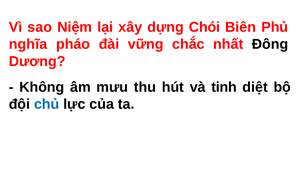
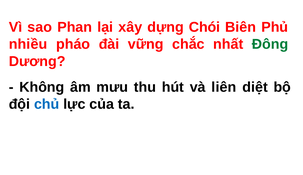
Niệm: Niệm -> Phan
nghĩa: nghĩa -> nhiều
Đông colour: black -> green
tinh: tinh -> liên
